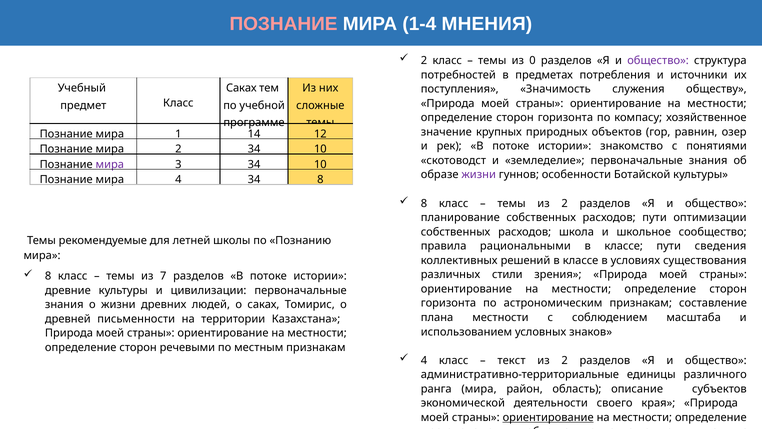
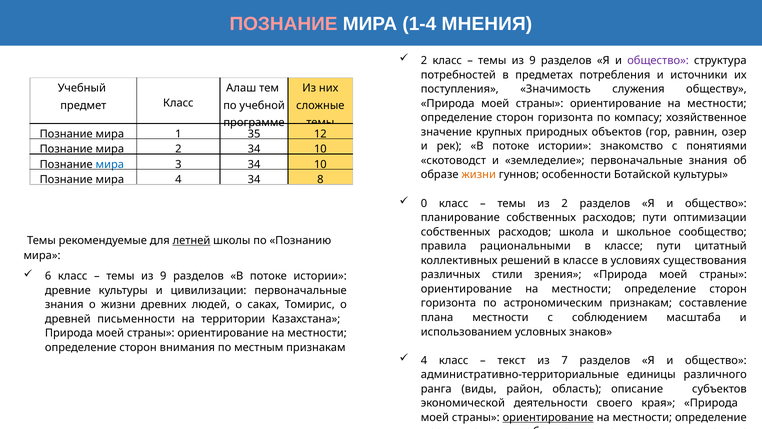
0 at (532, 61): 0 -> 9
Саках at (241, 88): Саках -> Алаш
14: 14 -> 35
мира at (110, 164) colour: purple -> blue
жизни at (479, 175) colour: purple -> orange
8 at (424, 203): 8 -> 0
летней underline: none -> present
сведения: сведения -> цитатный
8 at (48, 276): 8 -> 6
7 at (163, 276): 7 -> 9
речевыми: речевыми -> внимания
2 at (565, 360): 2 -> 7
ранга мира: мира -> виды
